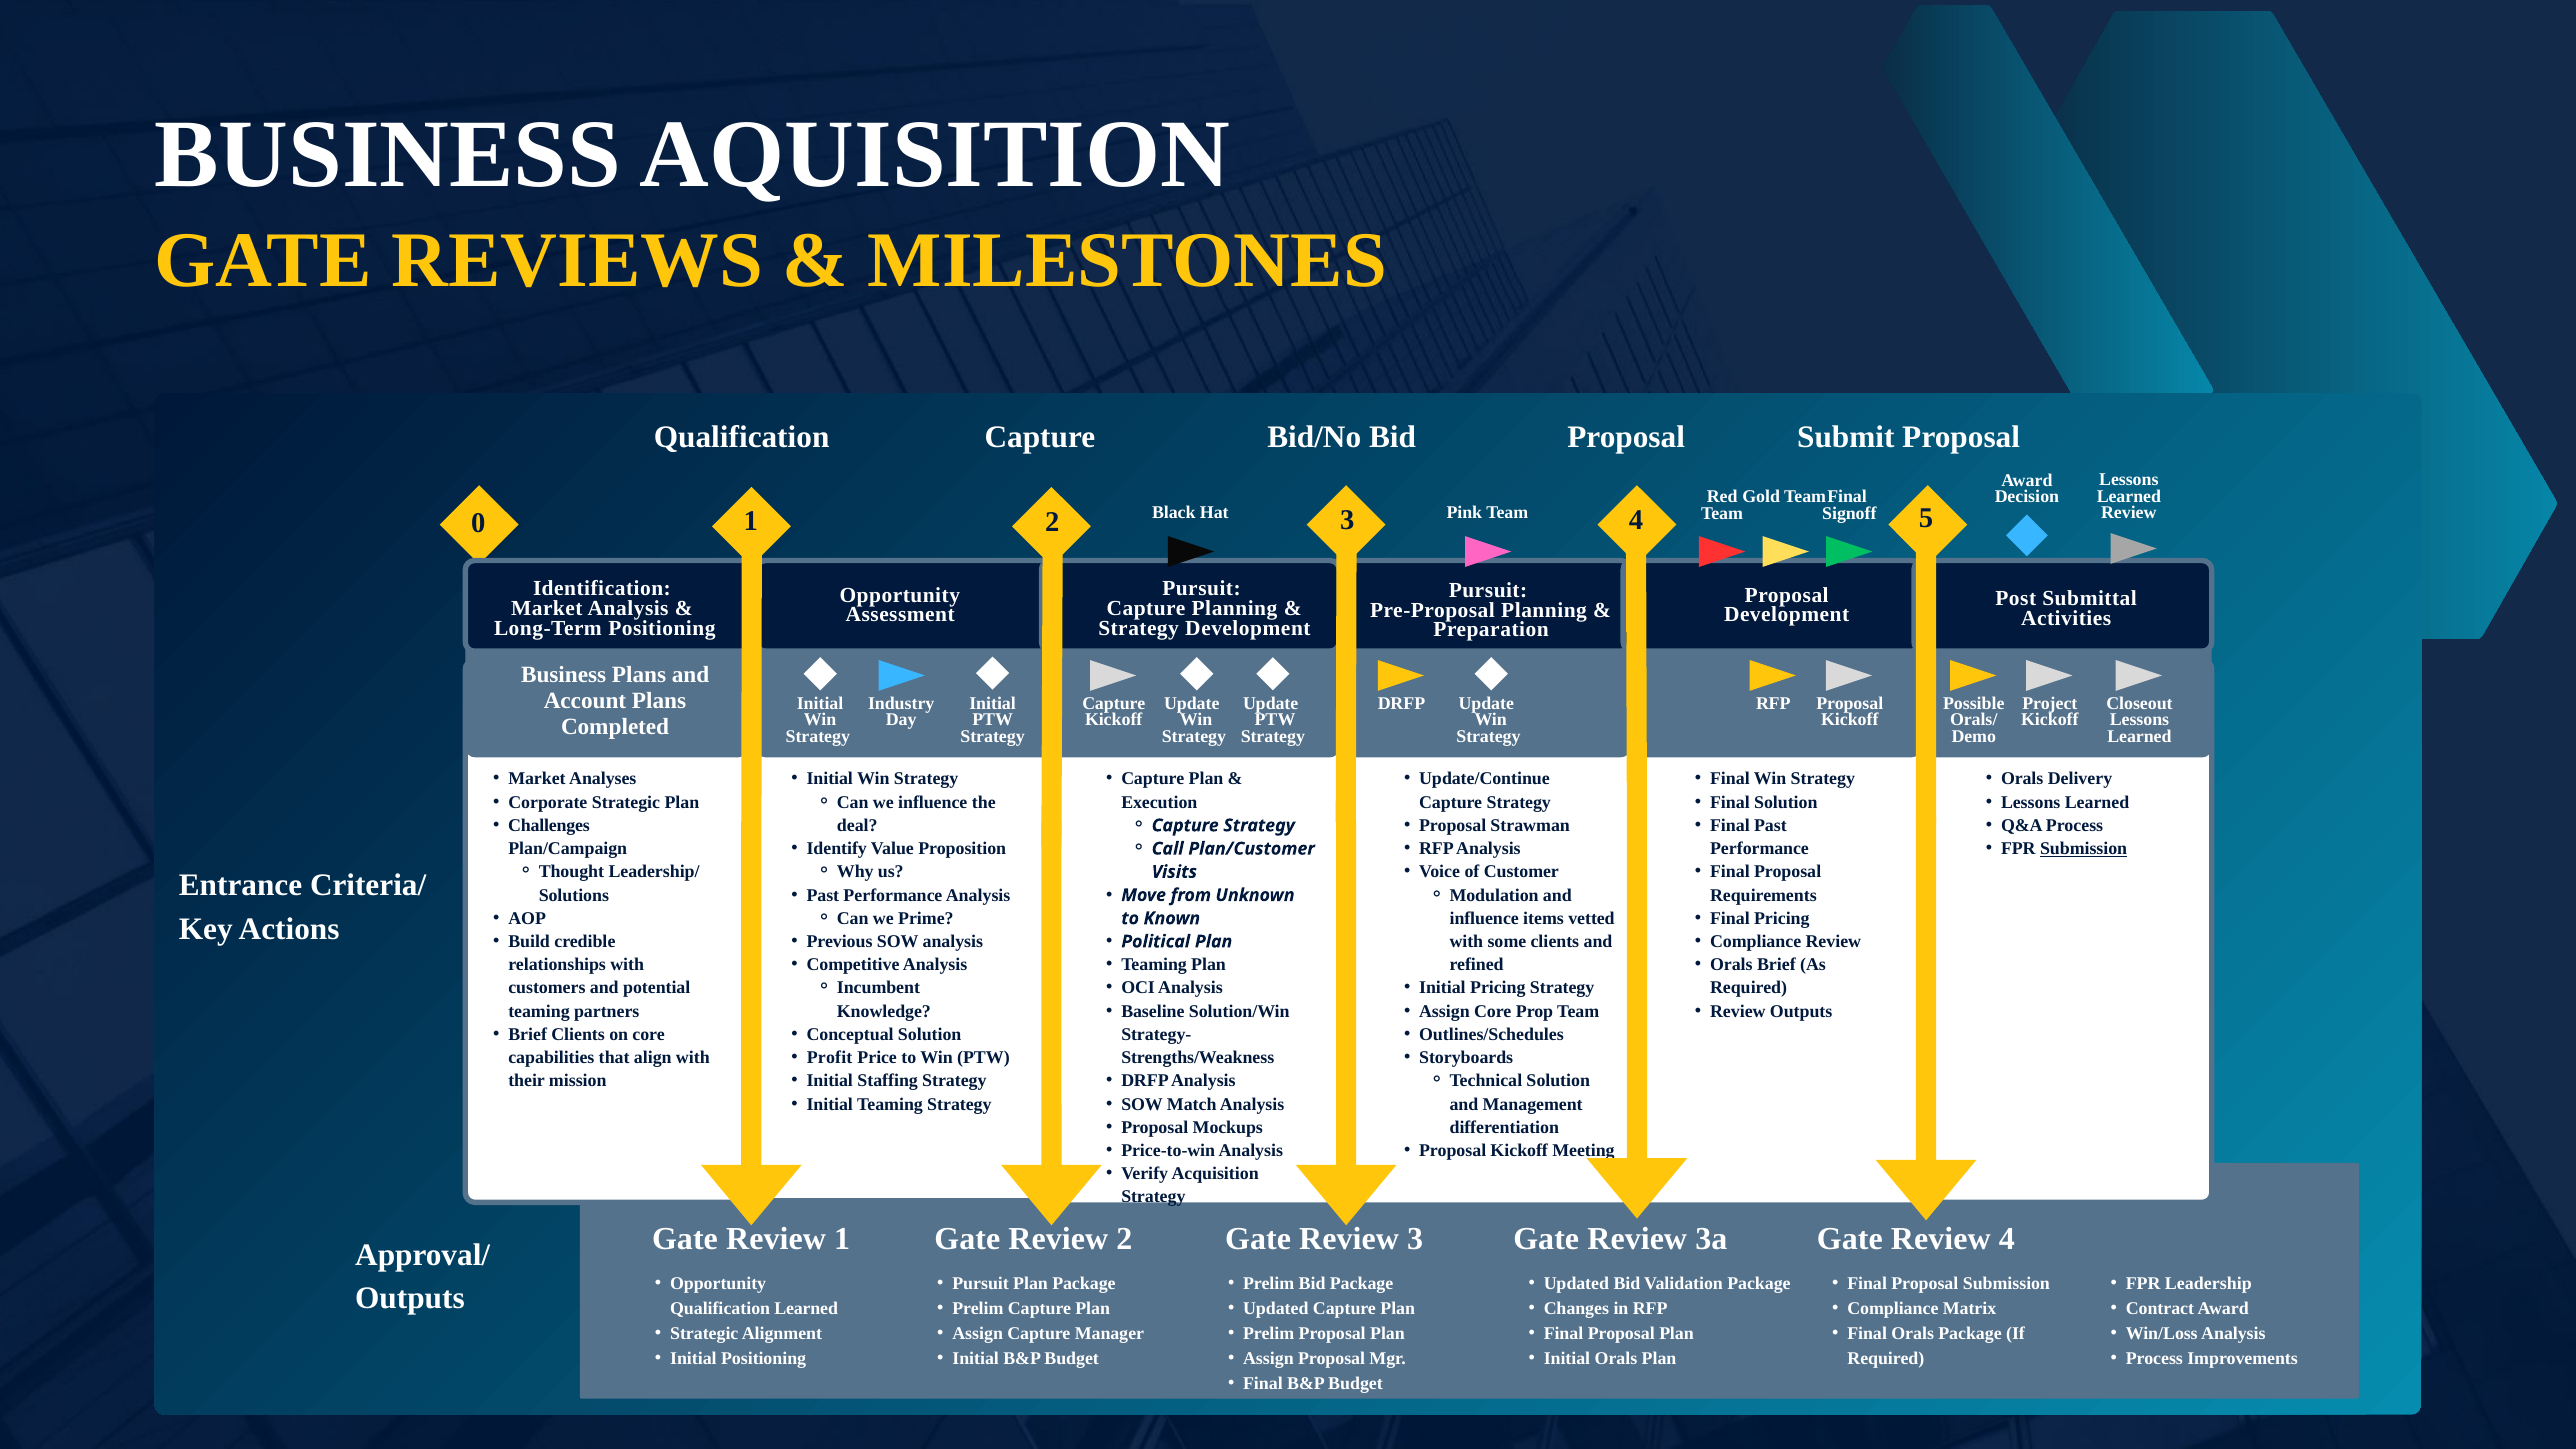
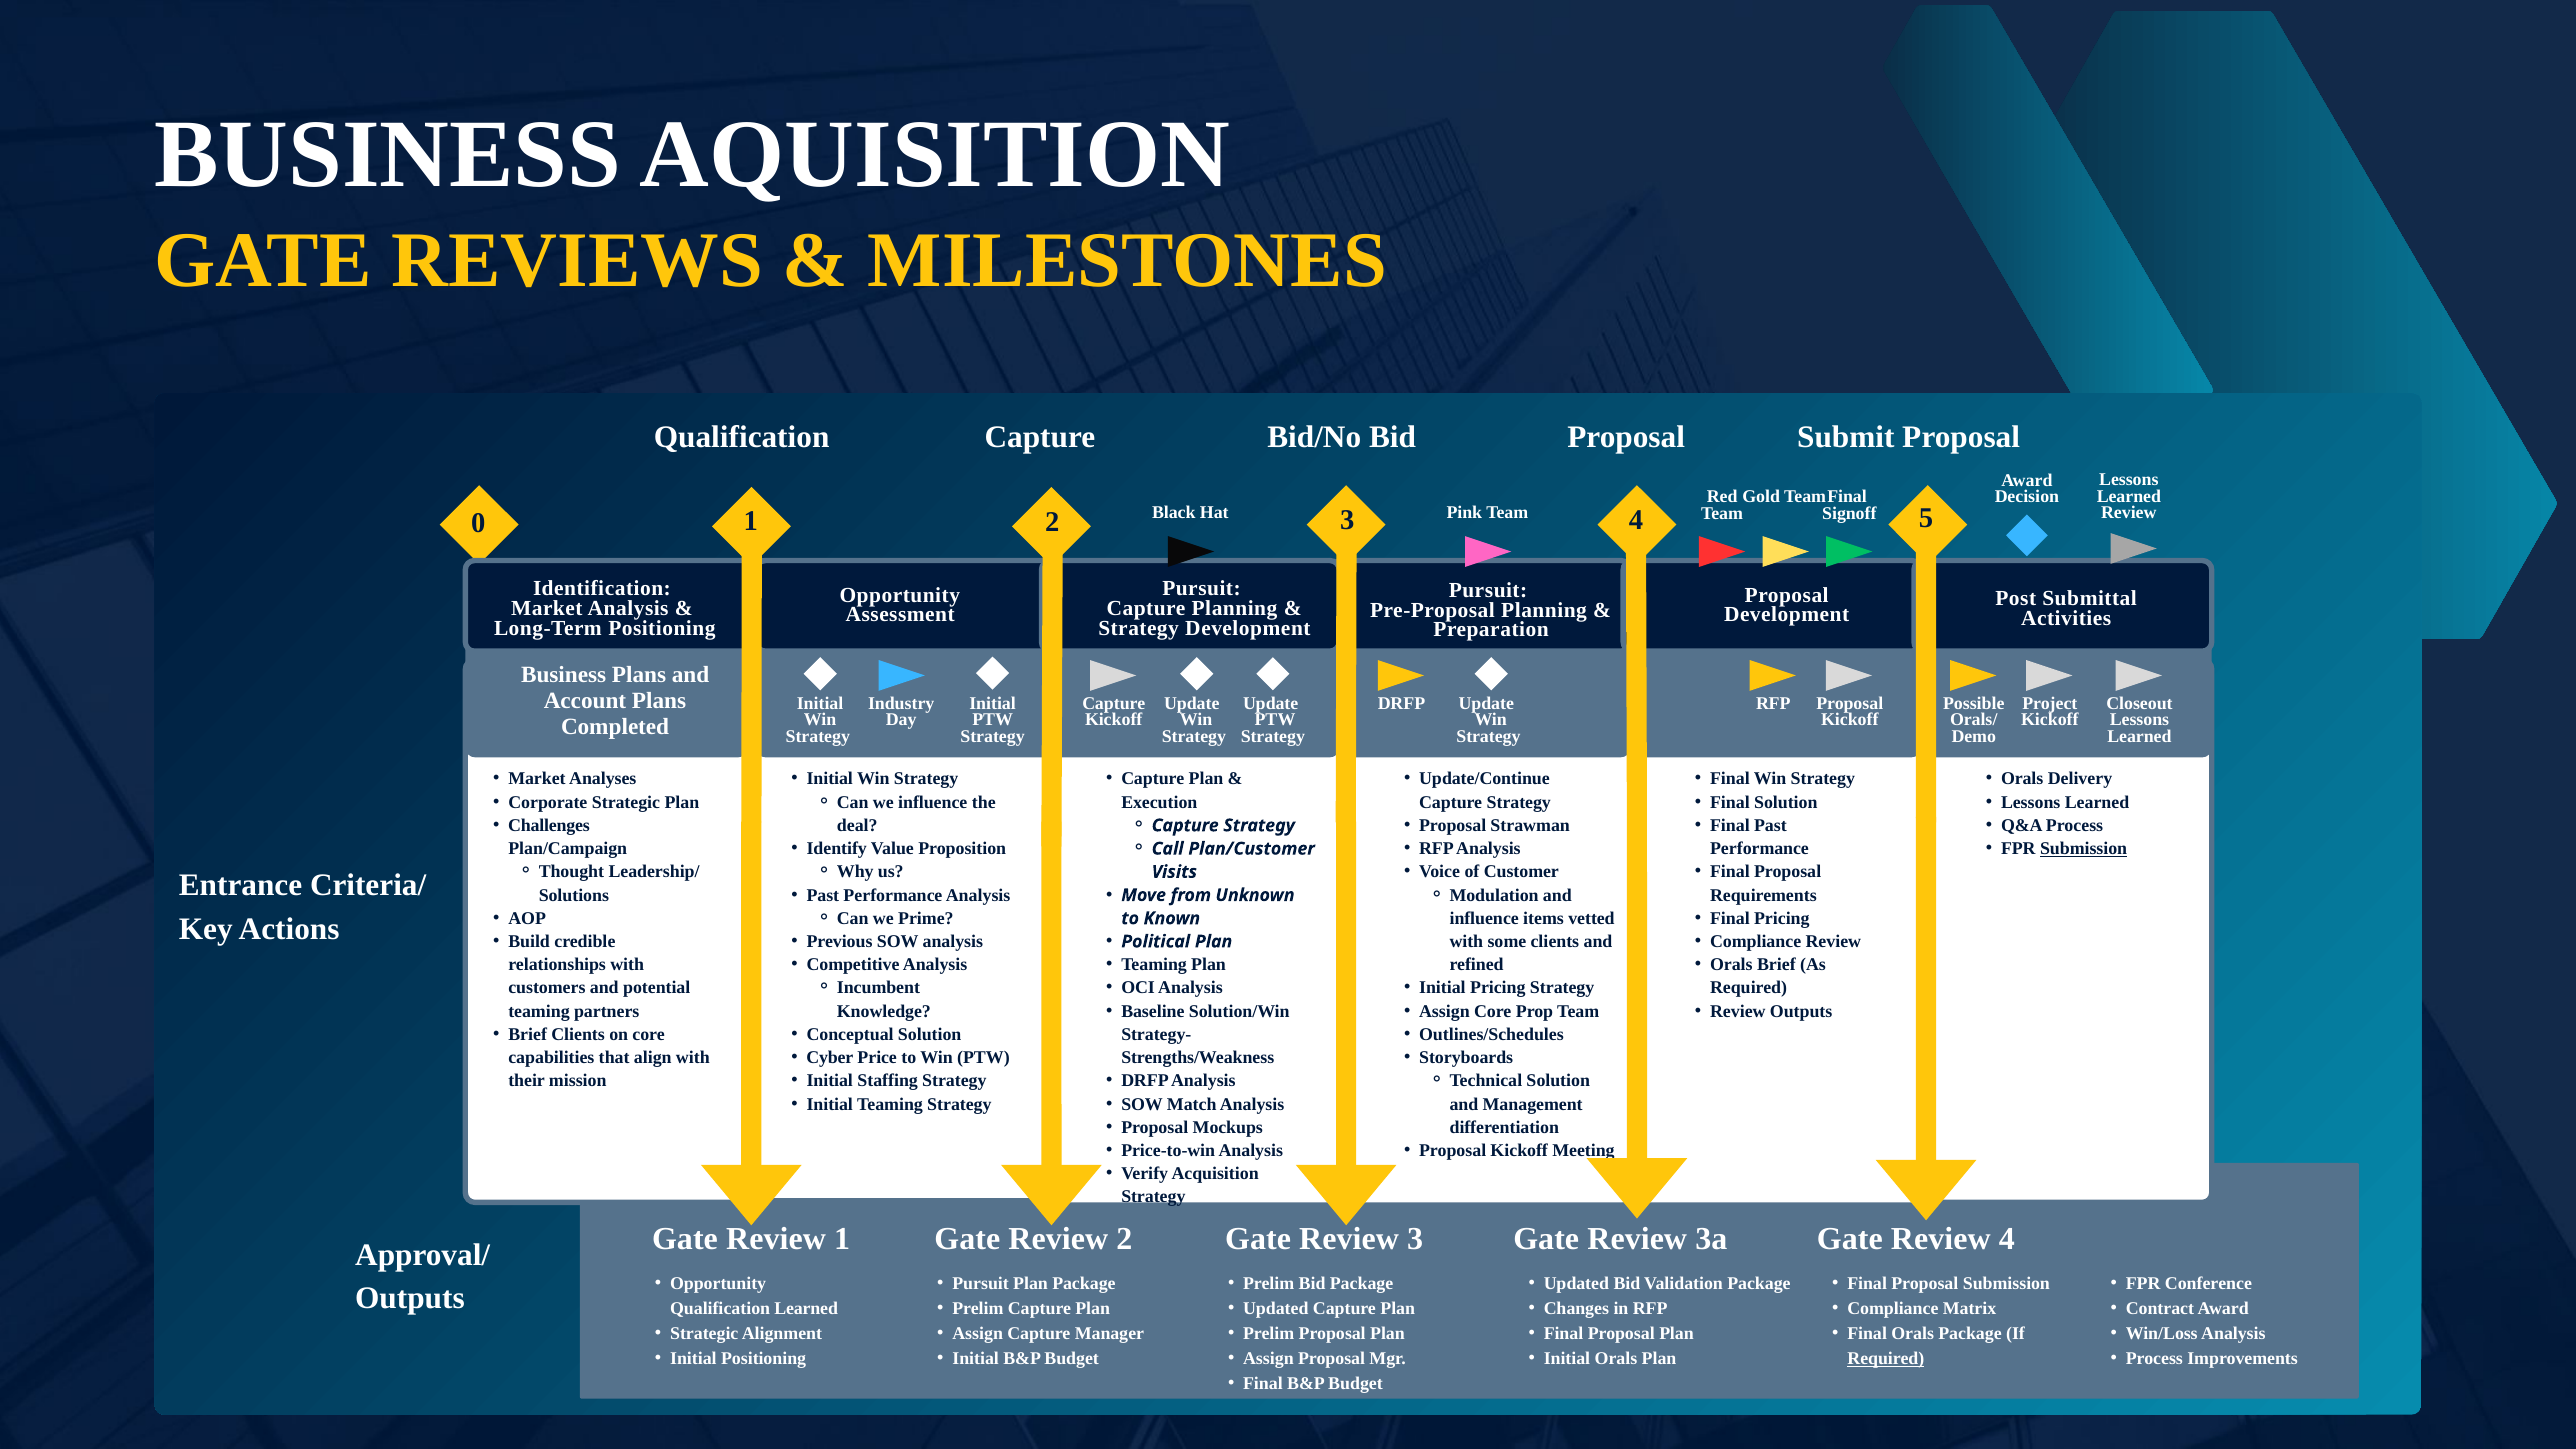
Profit: Profit -> Cyber
Leadership: Leadership -> Conference
Required at (1886, 1358) underline: none -> present
